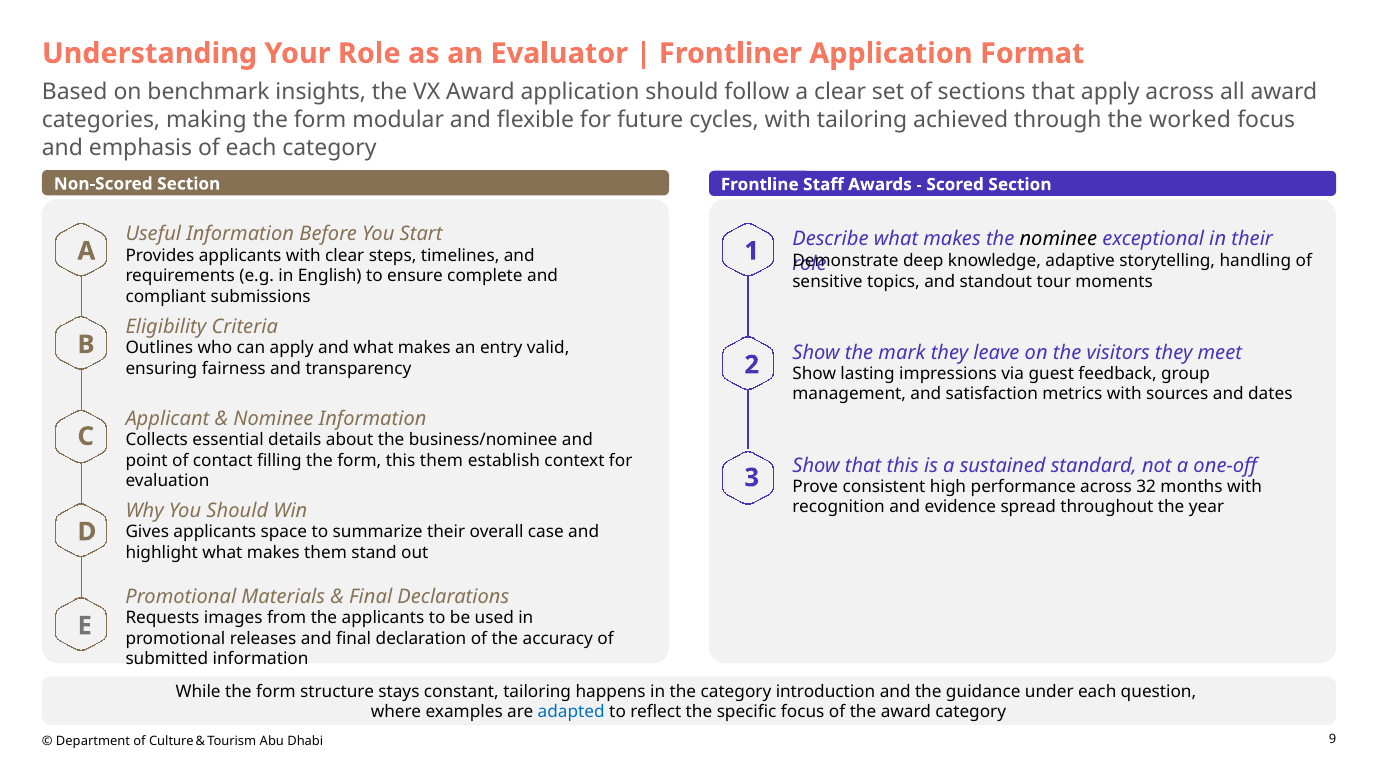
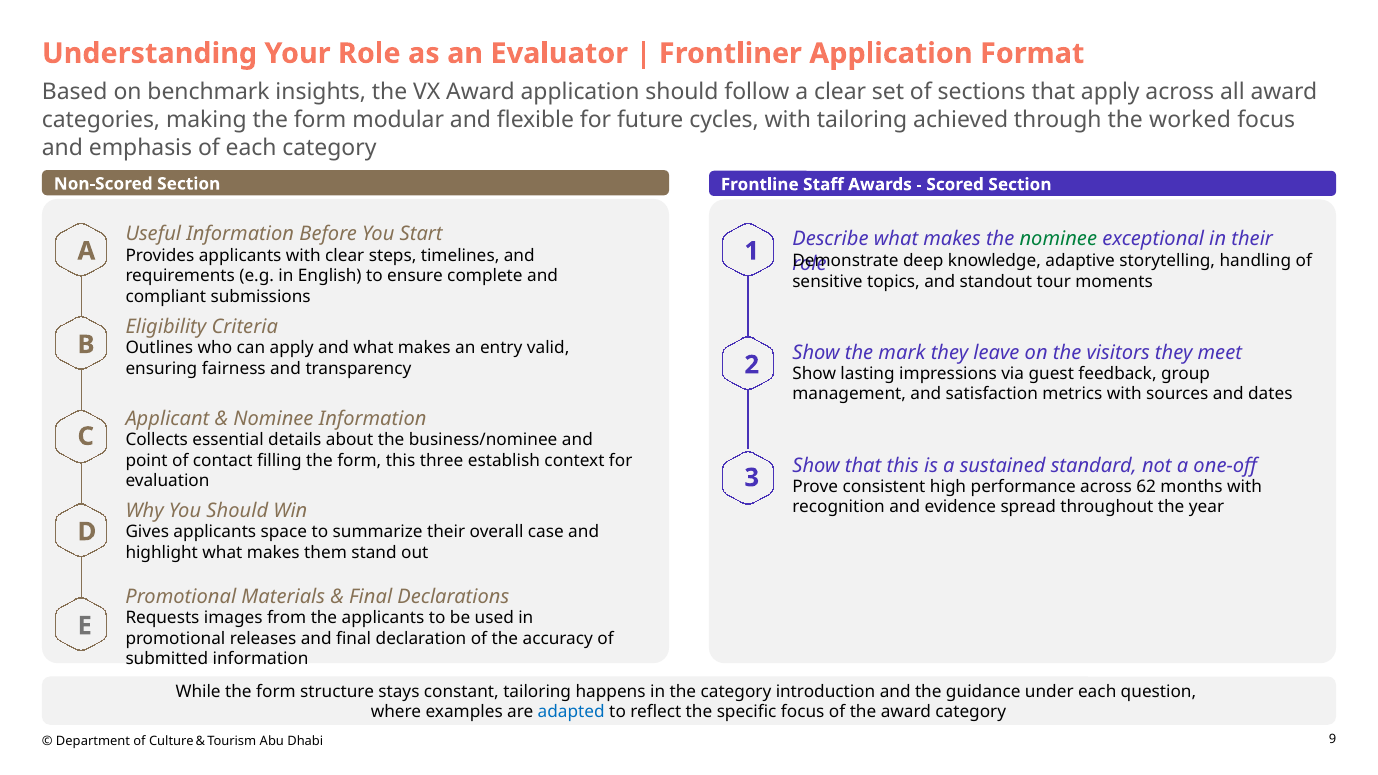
nominee at (1058, 239) colour: black -> green
this them: them -> three
32: 32 -> 62
